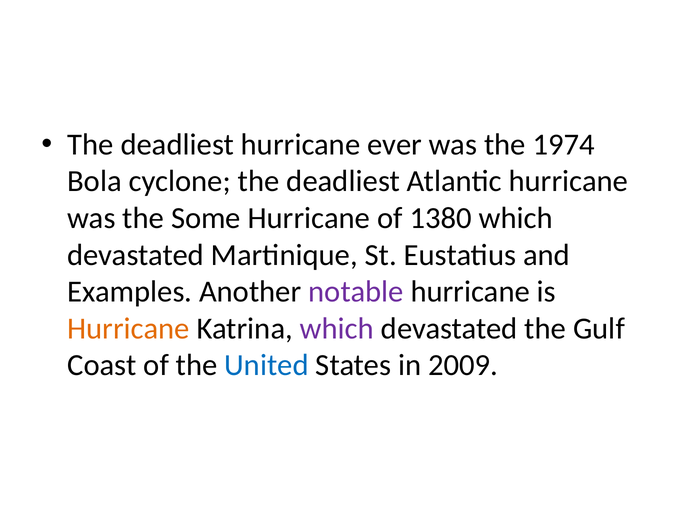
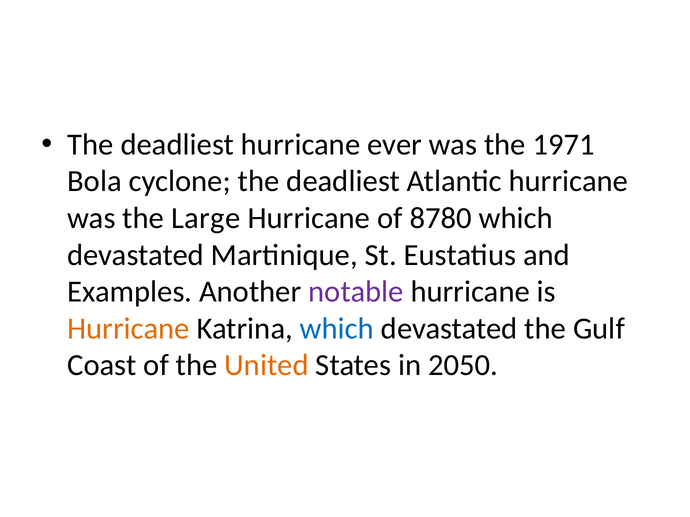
1974: 1974 -> 1971
Some: Some -> Large
1380: 1380 -> 8780
which at (337, 329) colour: purple -> blue
United colour: blue -> orange
2009: 2009 -> 2050
